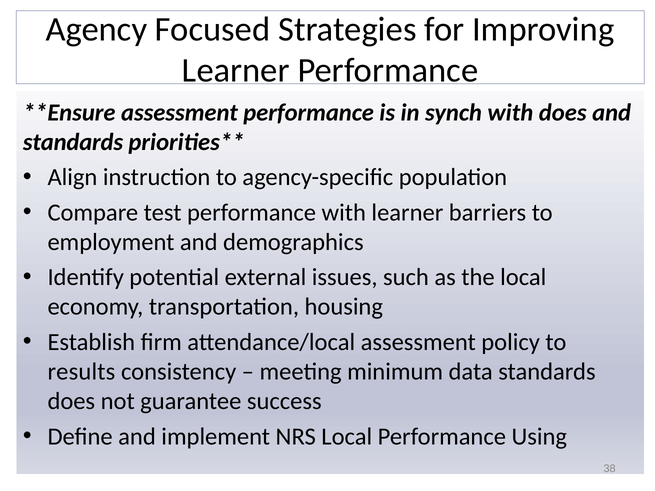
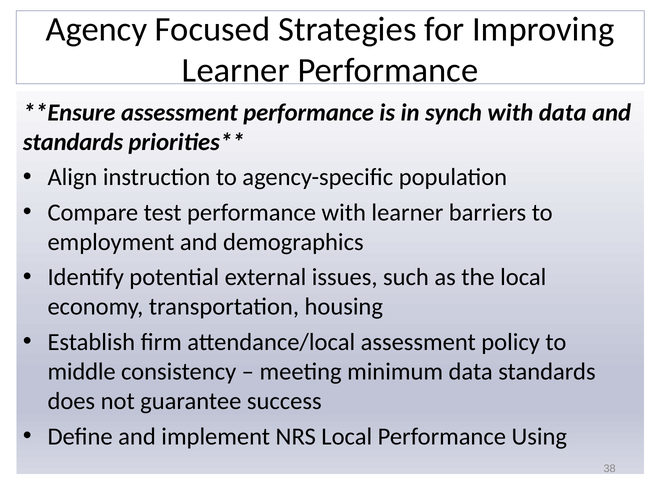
with does: does -> data
results: results -> middle
